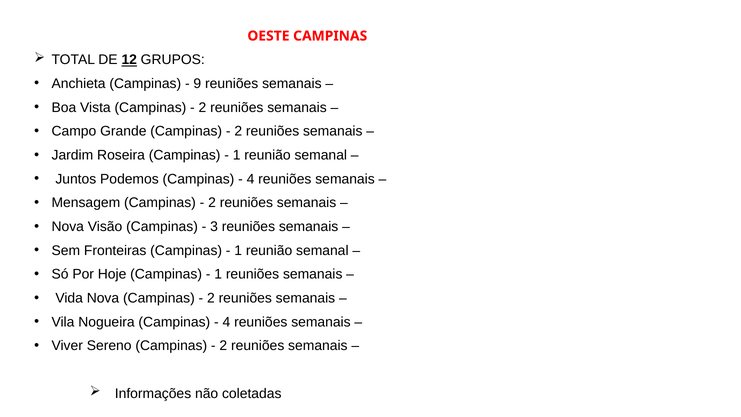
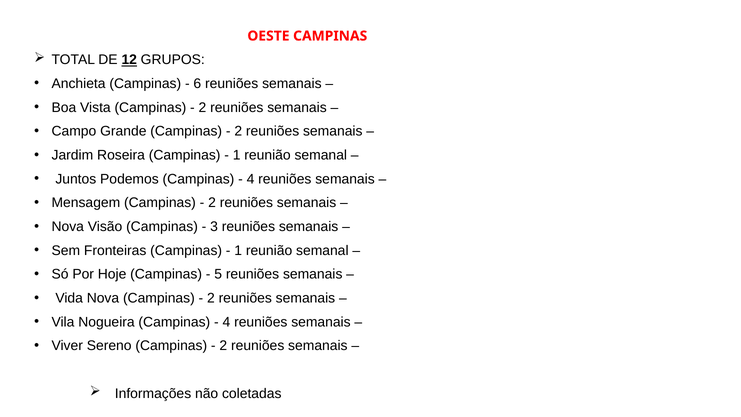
9: 9 -> 6
1 at (218, 274): 1 -> 5
